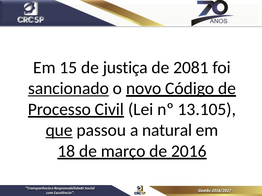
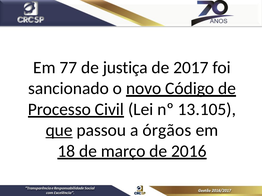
15: 15 -> 77
2081: 2081 -> 2017
sancionado underline: present -> none
natural: natural -> órgãos
